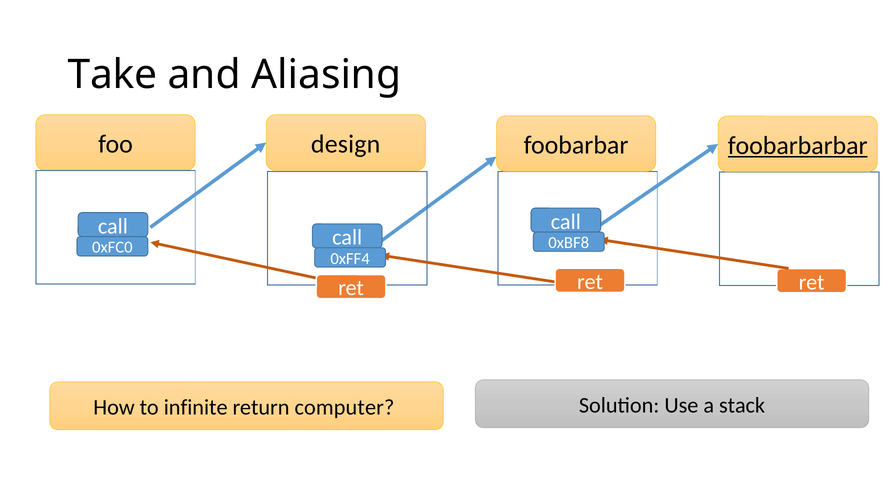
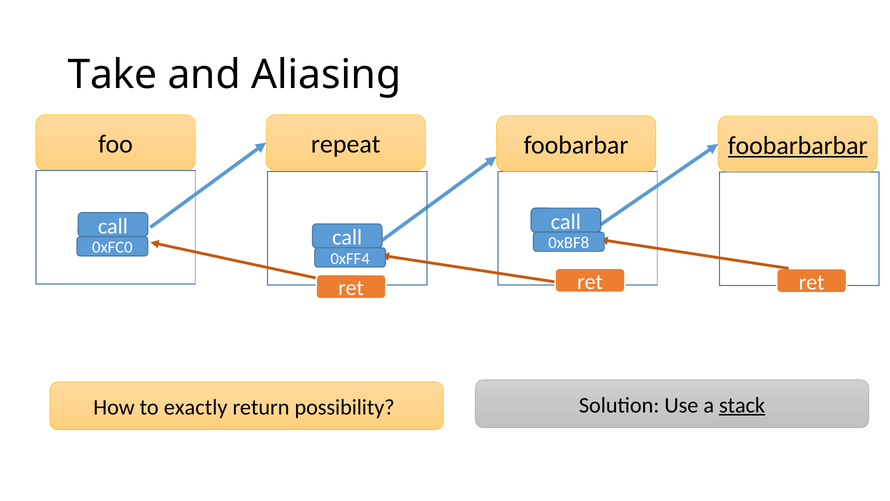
design: design -> repeat
infinite: infinite -> exactly
computer: computer -> possibility
stack underline: none -> present
